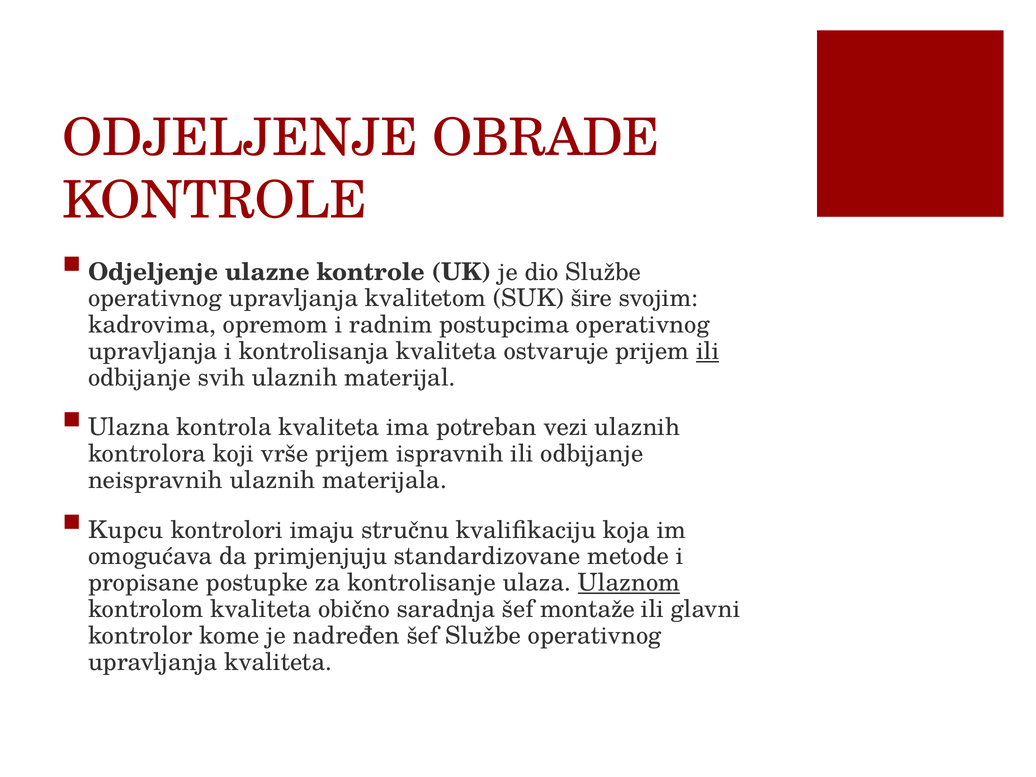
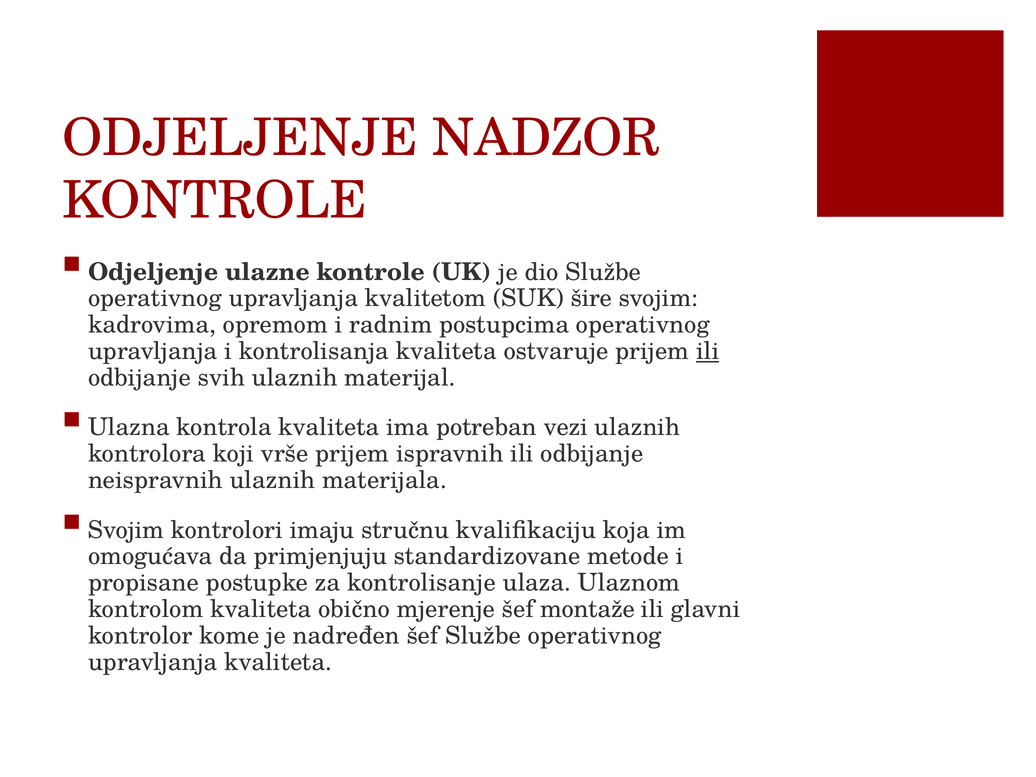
OBRADE: OBRADE -> NADZOR
Kupcu at (126, 530): Kupcu -> Svojim
Ulaznom underline: present -> none
saradnja: saradnja -> mjerenje
